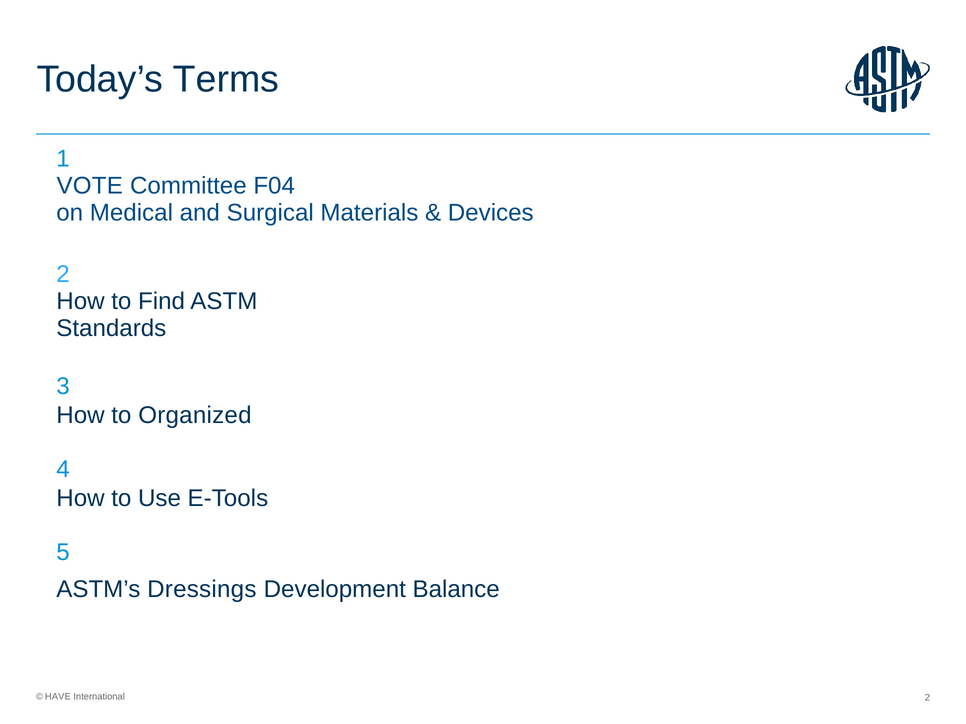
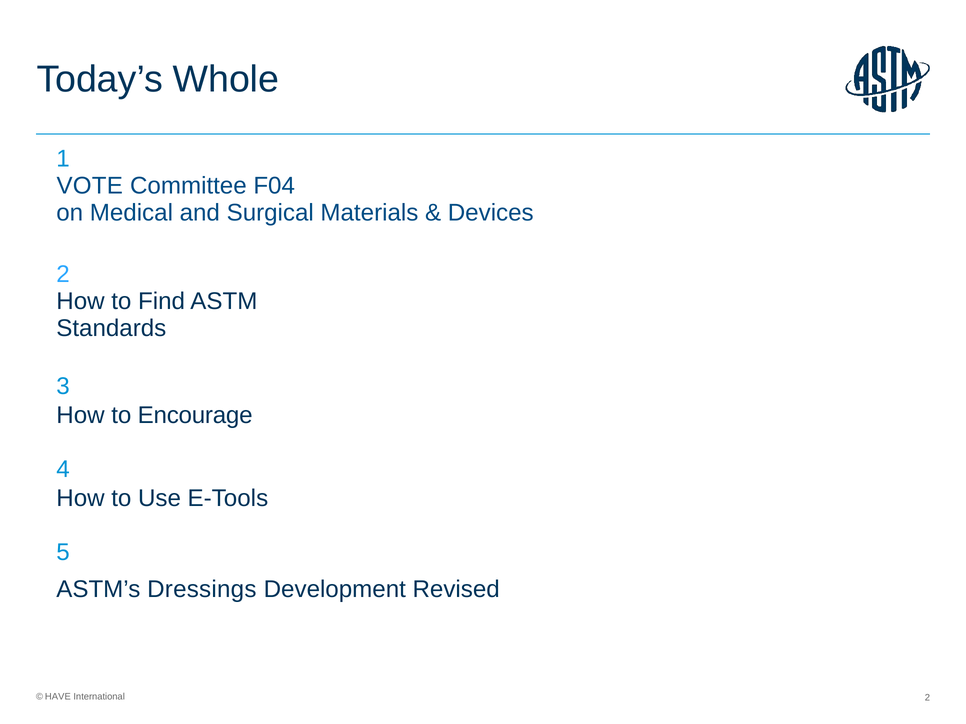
Terms: Terms -> Whole
Organized: Organized -> Encourage
Balance: Balance -> Revised
